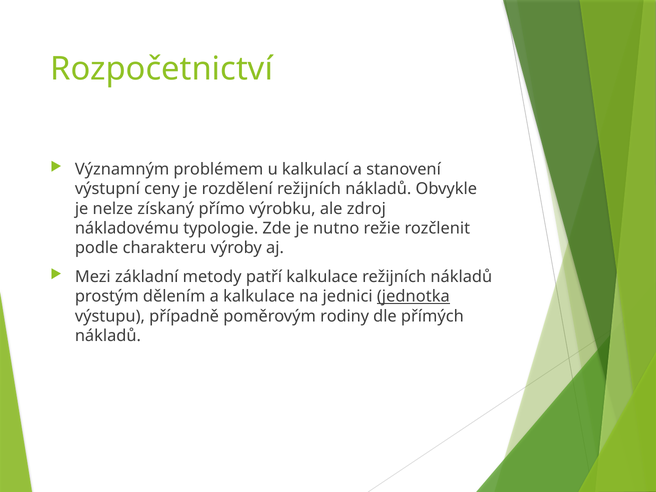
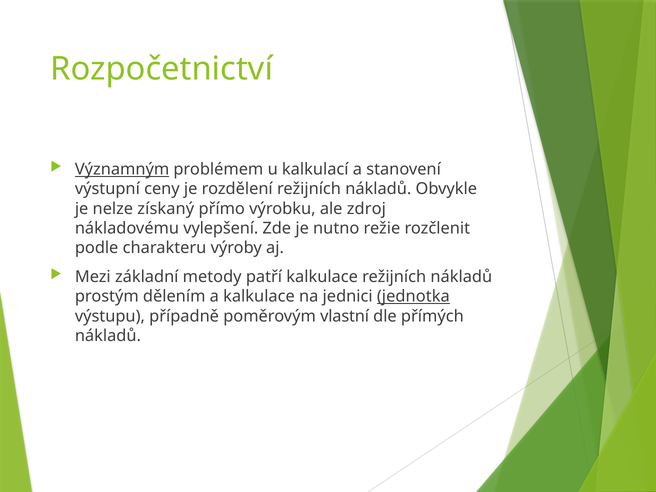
Významným underline: none -> present
typologie: typologie -> vylepšení
rodiny: rodiny -> vlastní
